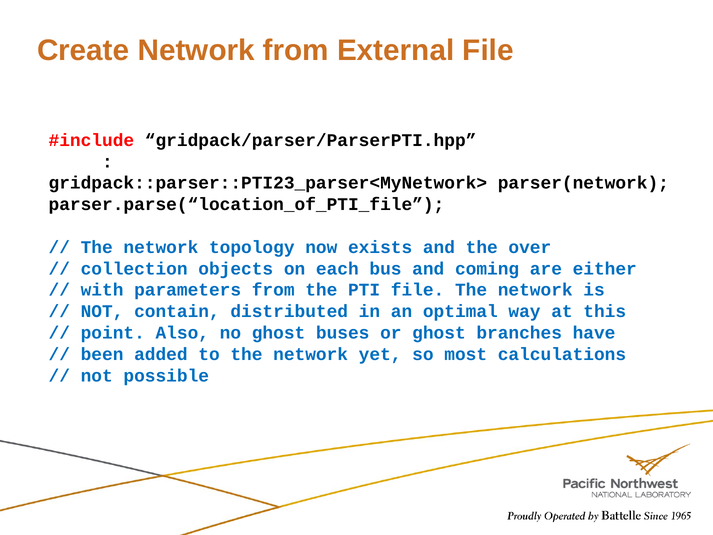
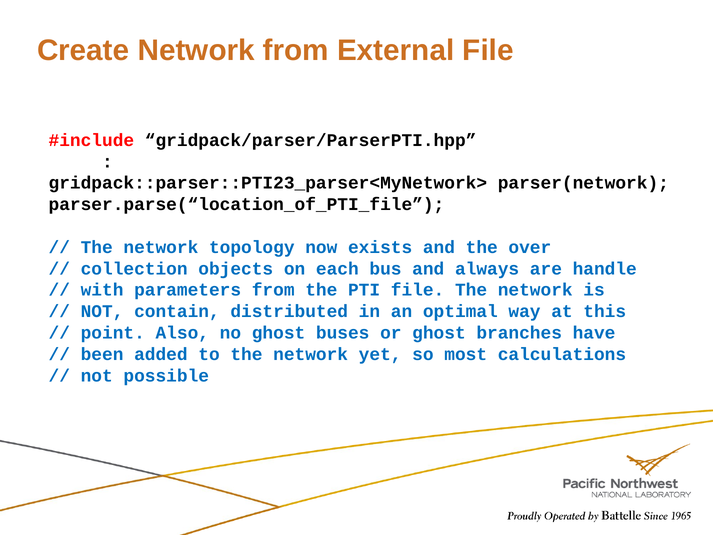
coming: coming -> always
either: either -> handle
